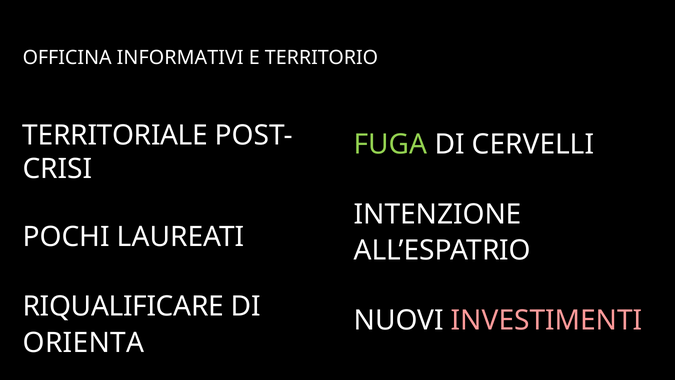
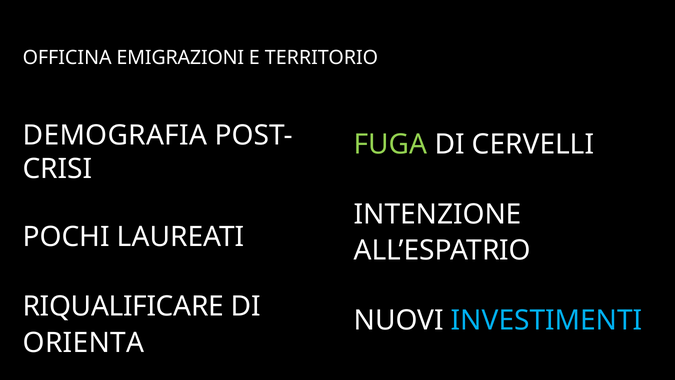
INFORMATIVI: INFORMATIVI -> EMIGRAZIONI
TERRITORIALE: TERRITORIALE -> DEMOGRAFIA
INVESTIMENTI colour: pink -> light blue
